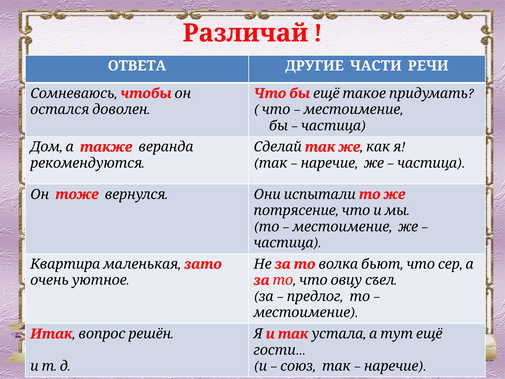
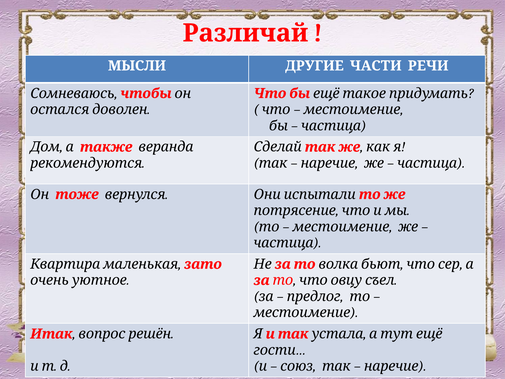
ОТВЕТА: ОТВЕТА -> МЫСЛИ
